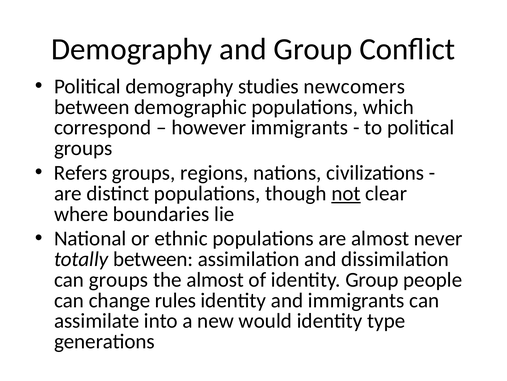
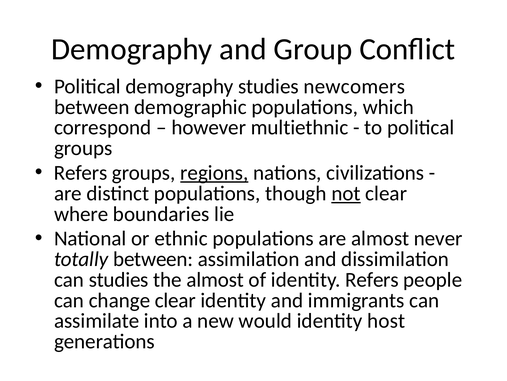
however immigrants: immigrants -> multiethnic
regions underline: none -> present
can groups: groups -> studies
identity Group: Group -> Refers
change rules: rules -> clear
type: type -> host
